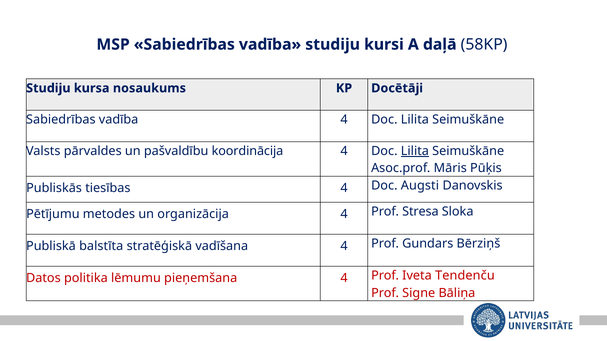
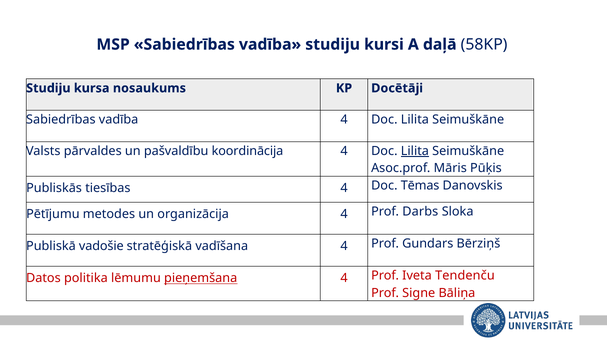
Augsti: Augsti -> Tēmas
Stresa: Stresa -> Darbs
balstīta: balstīta -> vadošie
pieņemšana underline: none -> present
